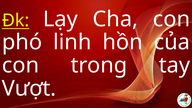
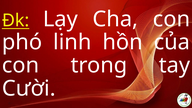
Vượt: Vượt -> Cười
